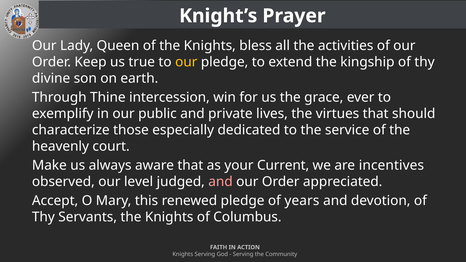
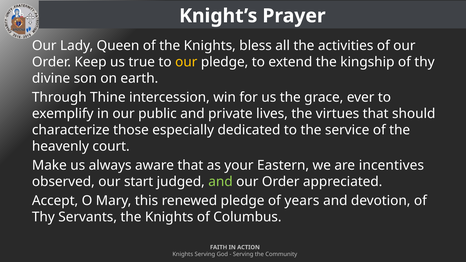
Current: Current -> Eastern
level: level -> start
and at (221, 182) colour: pink -> light green
